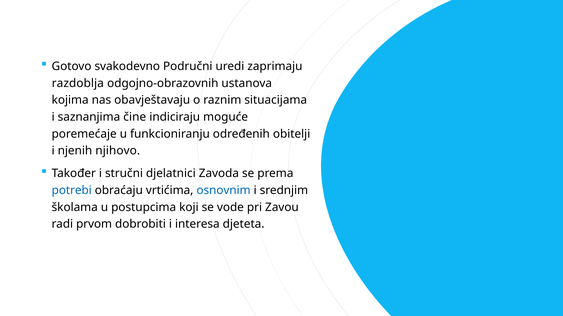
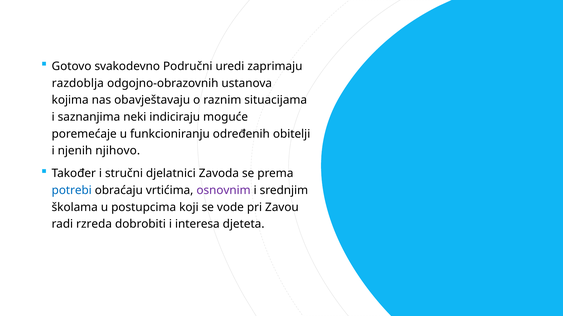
čine: čine -> neki
osnovnim colour: blue -> purple
prvom: prvom -> rzreda
